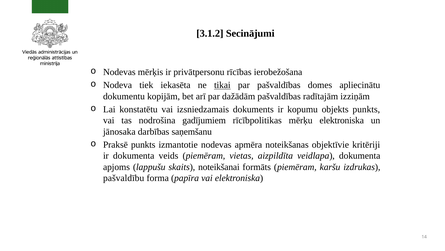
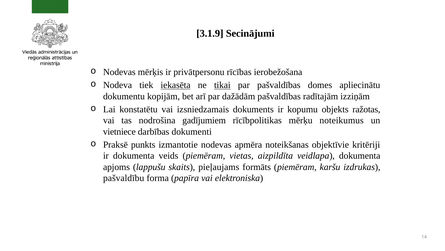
3.1.2: 3.1.2 -> 3.1.9
iekasēta underline: none -> present
objekts punkts: punkts -> ražotas
mērķu elektroniska: elektroniska -> noteikumus
jānosaka: jānosaka -> vietniece
saņemšanu: saņemšanu -> dokumenti
noteikšanai: noteikšanai -> pieļaujams
